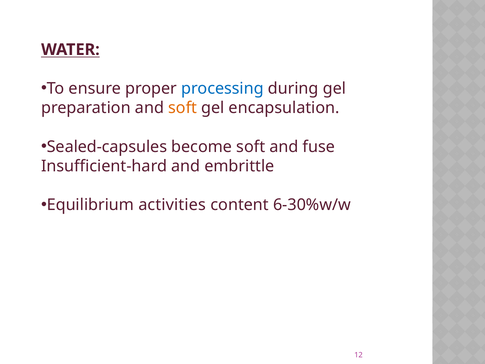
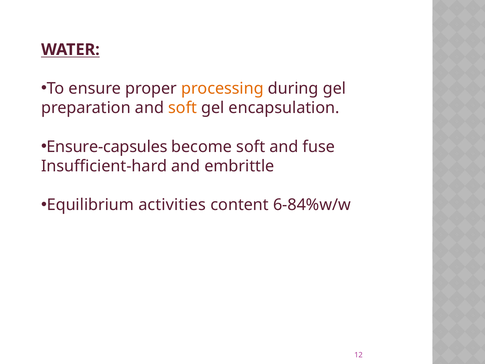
processing colour: blue -> orange
Sealed-capsules: Sealed-capsules -> Ensure-capsules
6-30%w/w: 6-30%w/w -> 6-84%w/w
